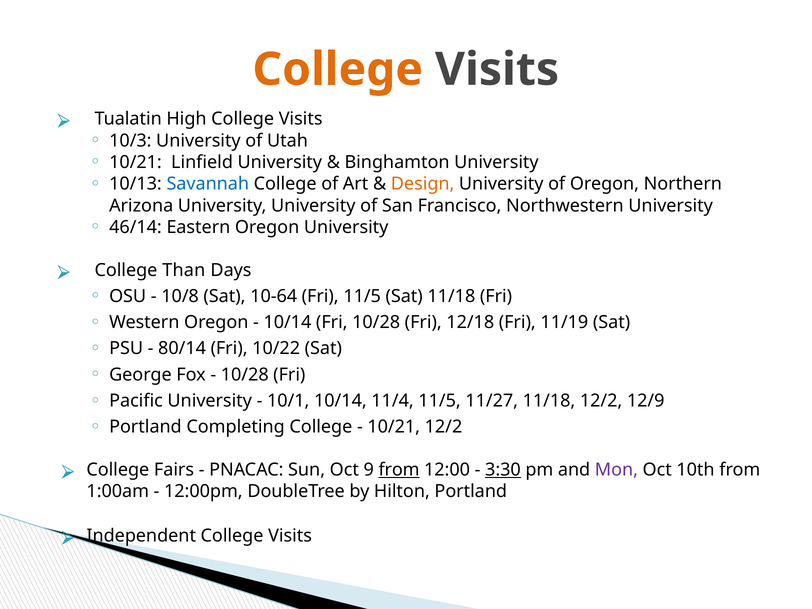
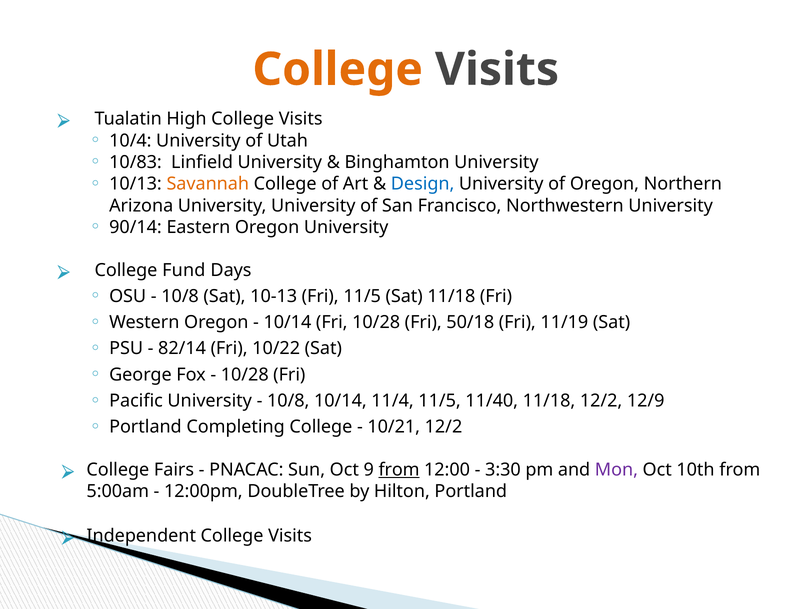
10/3: 10/3 -> 10/4
10/21 at (136, 162): 10/21 -> 10/83
Savannah colour: blue -> orange
Design colour: orange -> blue
46/14: 46/14 -> 90/14
Than: Than -> Fund
10-64: 10-64 -> 10-13
12/18: 12/18 -> 50/18
80/14: 80/14 -> 82/14
10/1 at (288, 401): 10/1 -> 10/8
11/27: 11/27 -> 11/40
3:30 underline: present -> none
1:00am: 1:00am -> 5:00am
